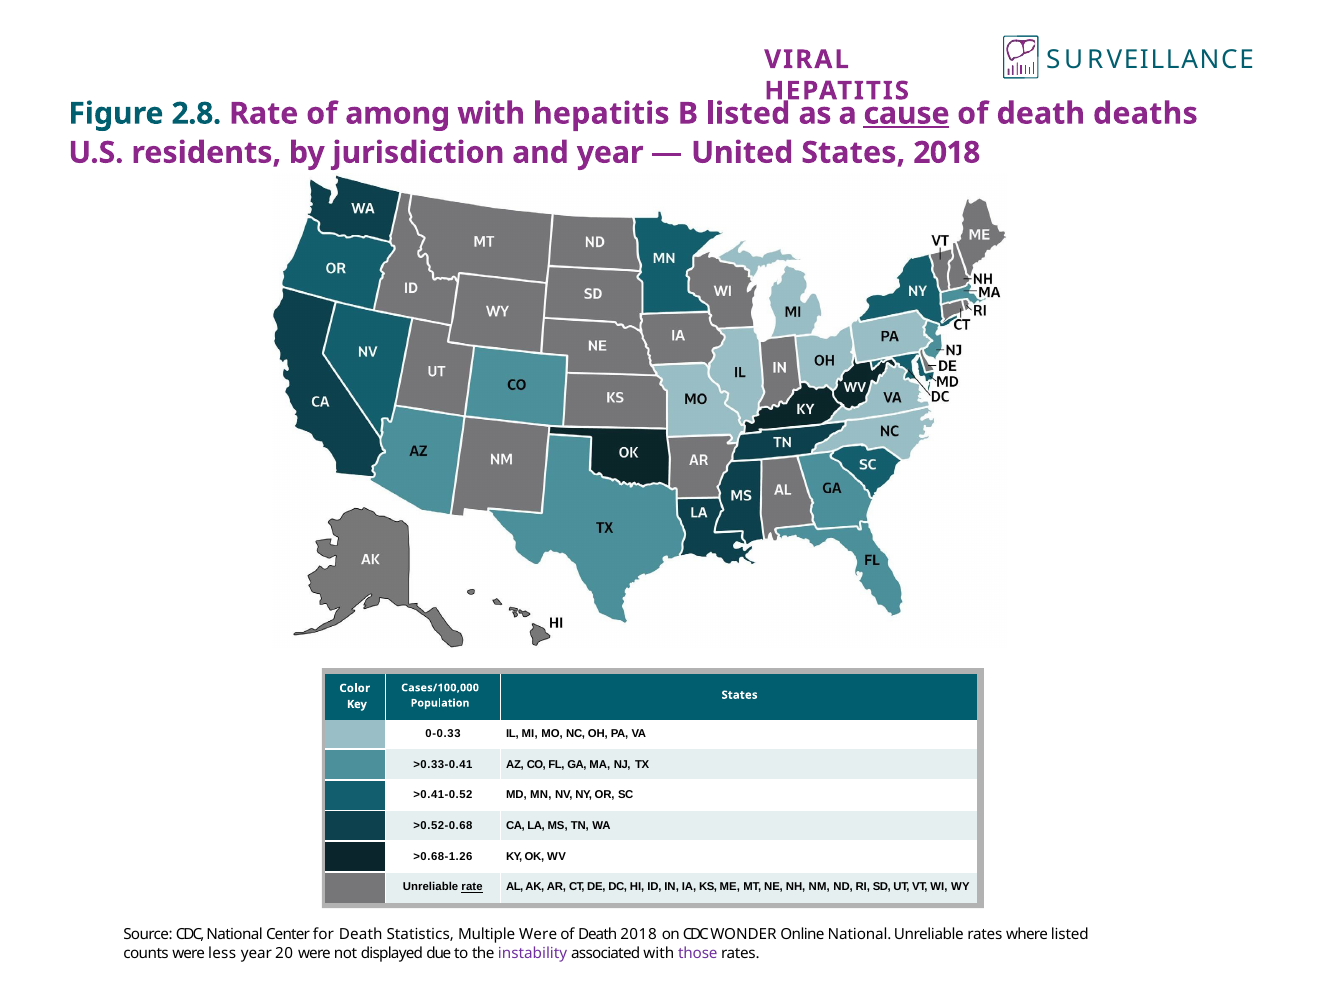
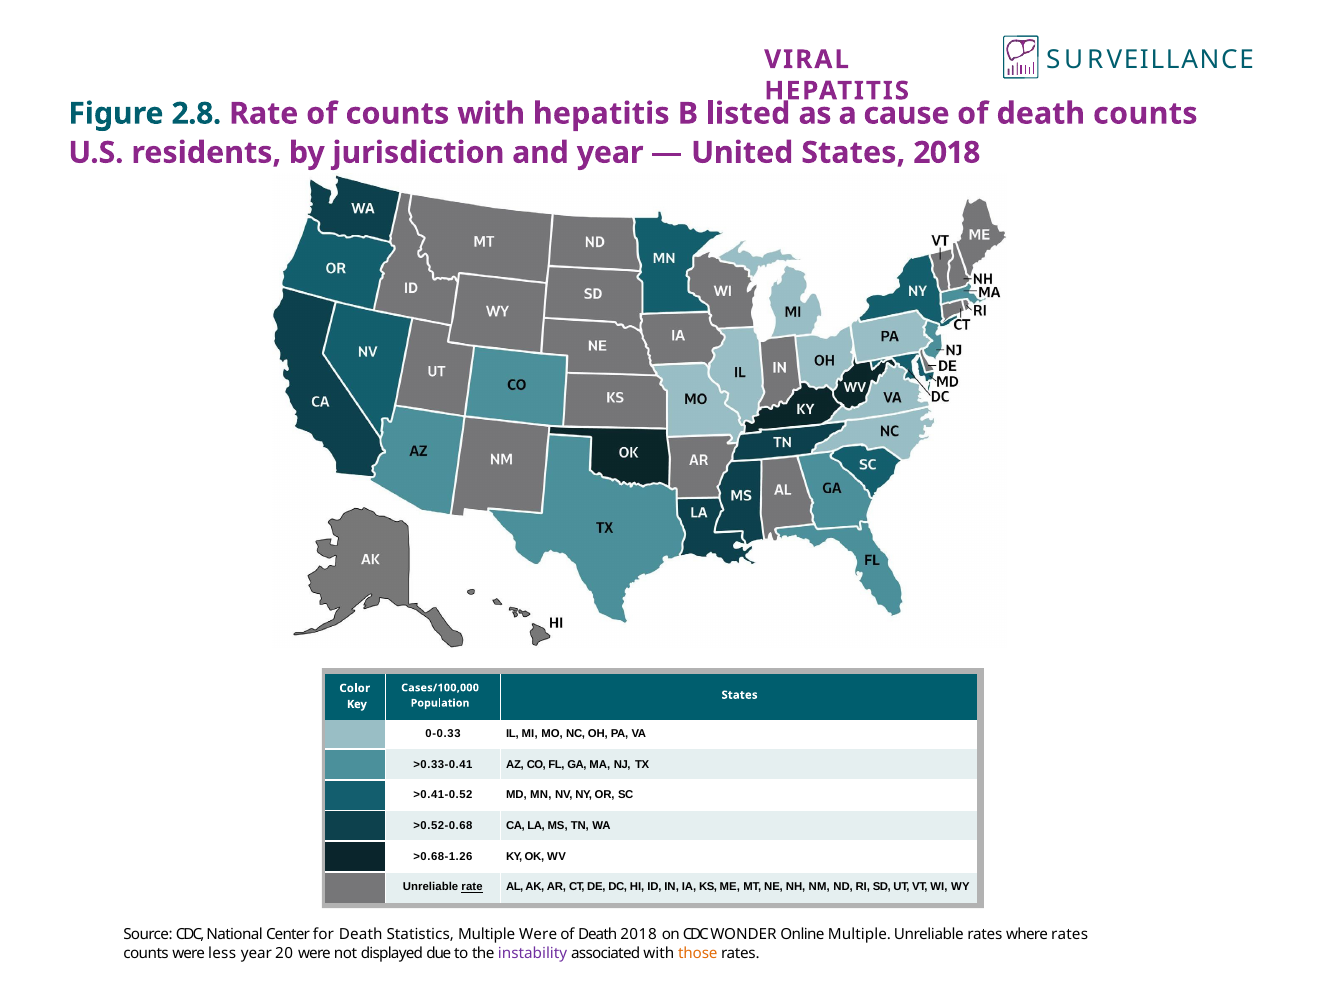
of among: among -> counts
cause underline: present -> none
death deaths: deaths -> counts
Online National: National -> Multiple
where listed: listed -> rates
those colour: purple -> orange
